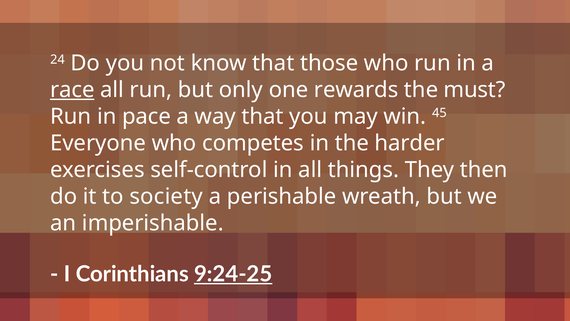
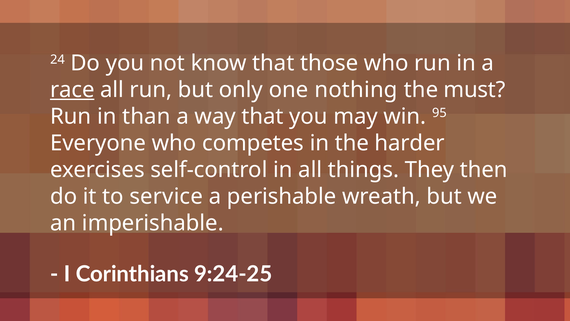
rewards: rewards -> nothing
pace: pace -> than
45: 45 -> 95
society: society -> service
9:24-25 underline: present -> none
